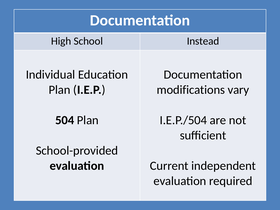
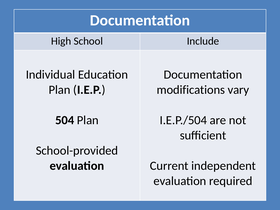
Instead: Instead -> Include
